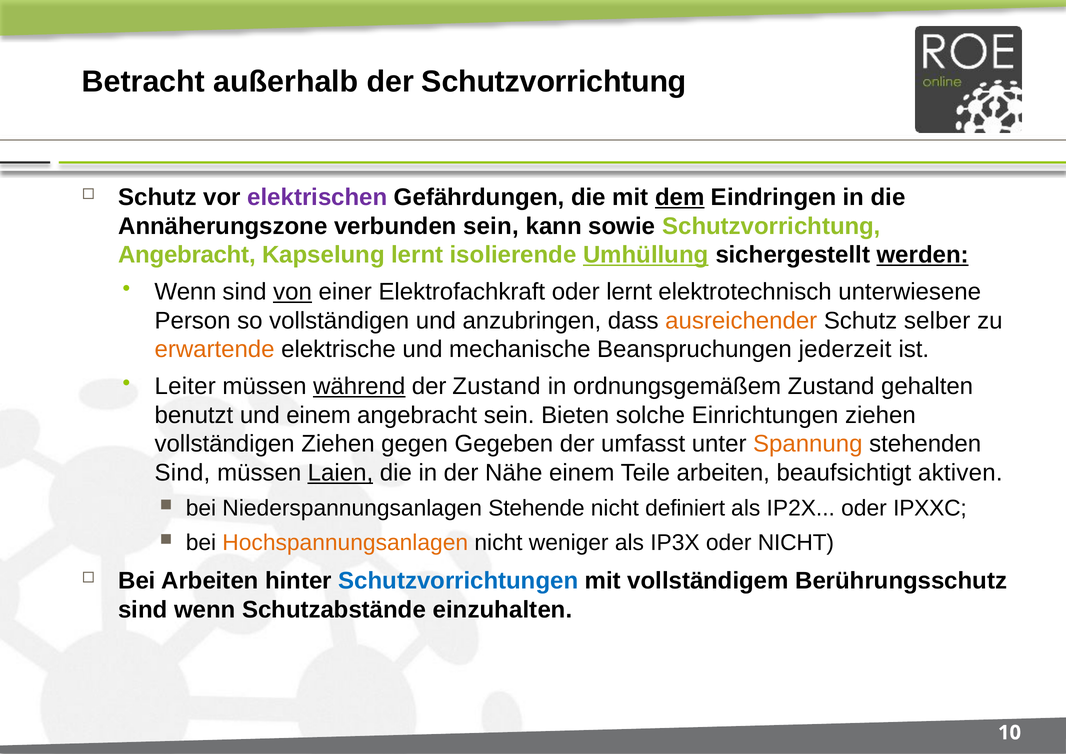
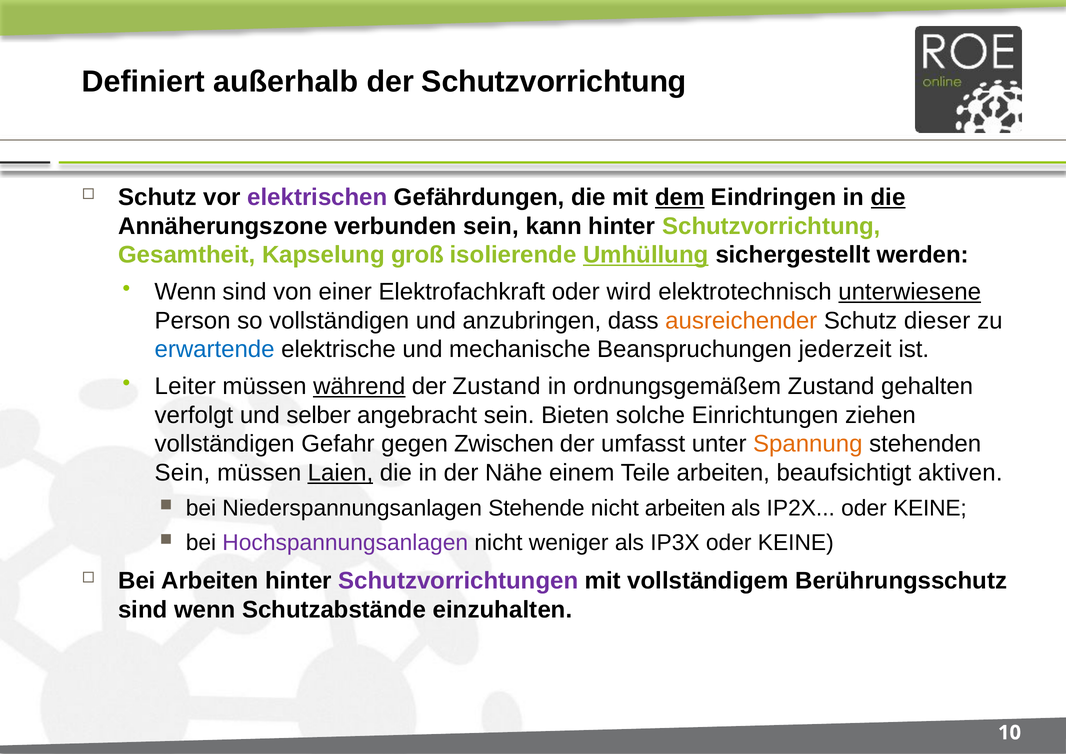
Betracht: Betracht -> Definiert
die at (888, 197) underline: none -> present
kann sowie: sowie -> hinter
Angebracht at (187, 255): Angebracht -> Gesamtheit
Kapselung lernt: lernt -> groß
werden underline: present -> none
von underline: present -> none
oder lernt: lernt -> wird
unterwiesene underline: none -> present
selber: selber -> dieser
erwartende colour: orange -> blue
benutzt: benutzt -> verfolgt
und einem: einem -> selber
vollständigen Ziehen: Ziehen -> Gefahr
Gegeben: Gegeben -> Zwischen
Sind at (182, 473): Sind -> Sein
nicht definiert: definiert -> arbeiten
IP2X oder IPXXC: IPXXC -> KEINE
Hochspannungsanlagen colour: orange -> purple
IP3X oder NICHT: NICHT -> KEINE
Schutzvorrichtungen colour: blue -> purple
